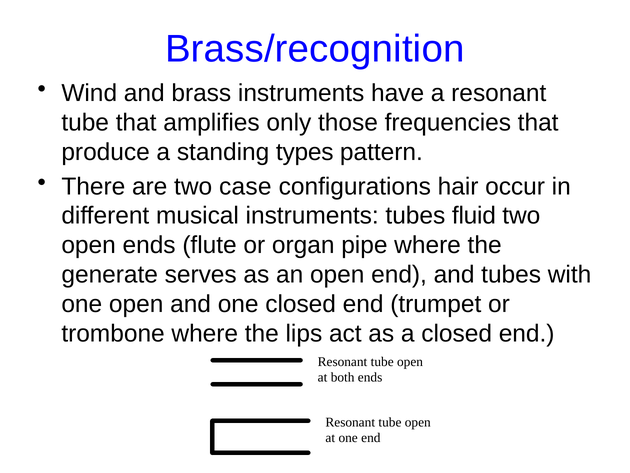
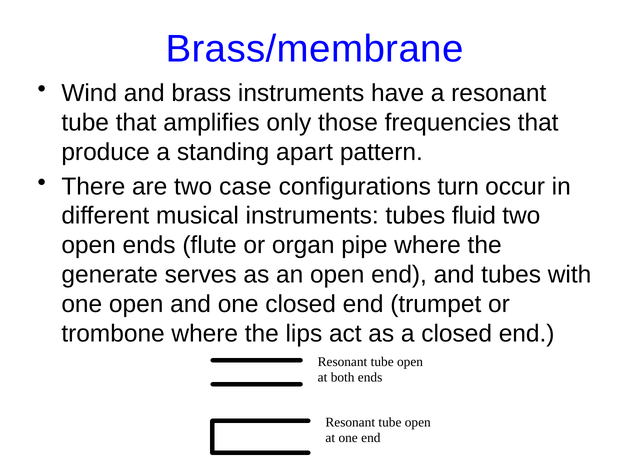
Brass/recognition: Brass/recognition -> Brass/membrane
types: types -> apart
hair: hair -> turn
